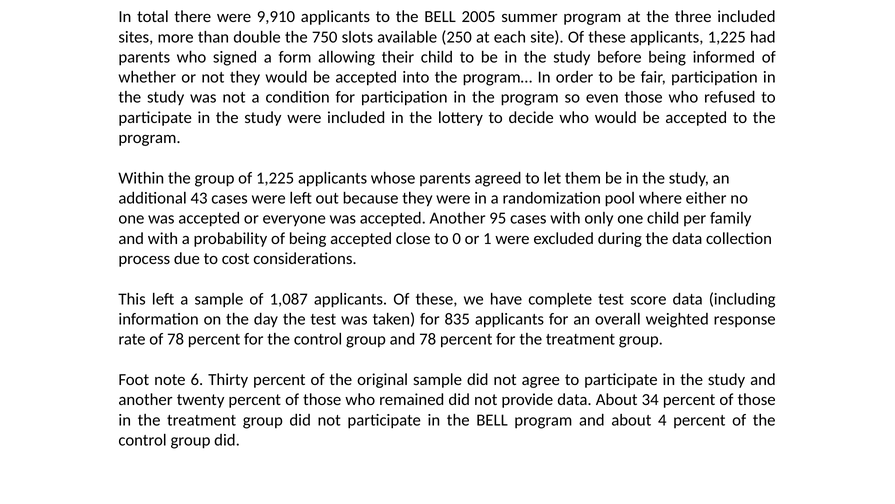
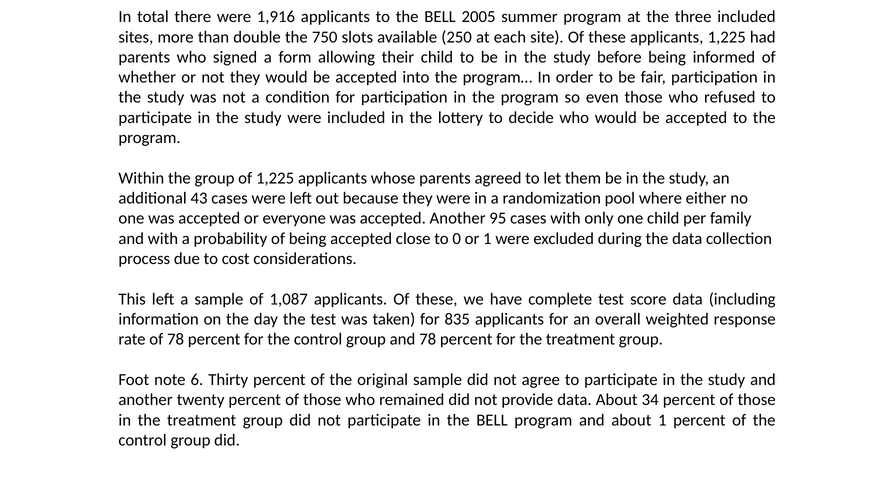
9,910: 9,910 -> 1,916
about 4: 4 -> 1
